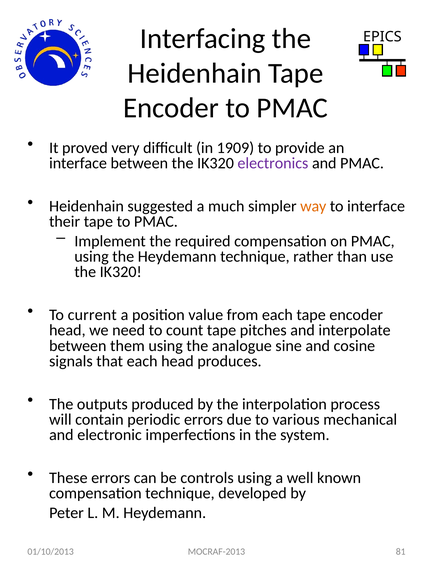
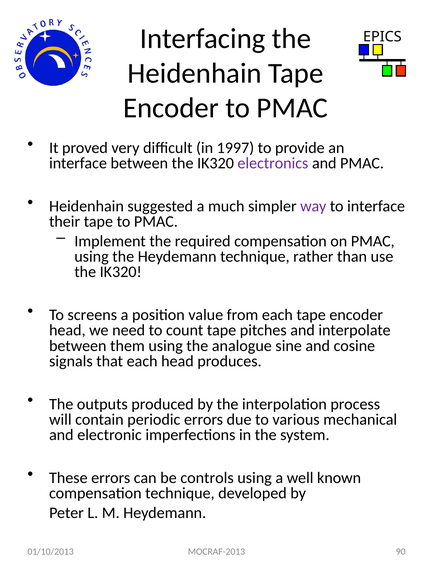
1909: 1909 -> 1997
way colour: orange -> purple
current: current -> screens
81: 81 -> 90
